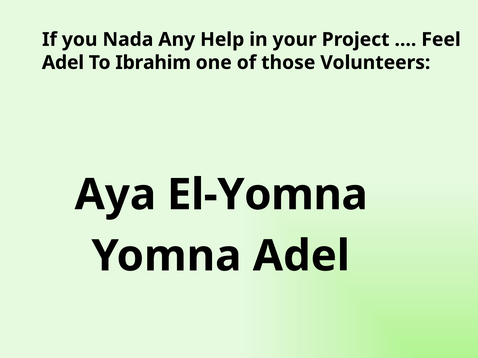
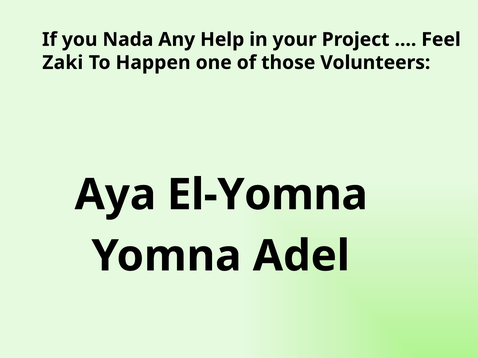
Adel at (63, 63): Adel -> Zaki
Ibrahim: Ibrahim -> Happen
